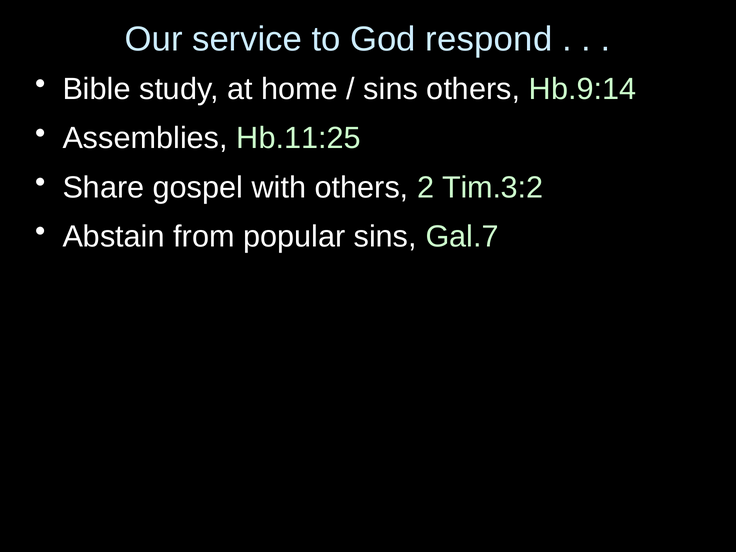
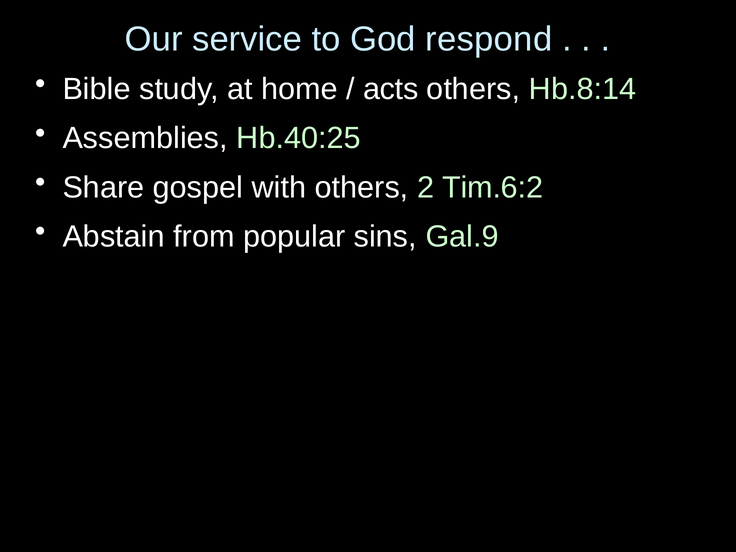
sins at (391, 89): sins -> acts
Hb.9:14: Hb.9:14 -> Hb.8:14
Hb.11:25: Hb.11:25 -> Hb.40:25
Tim.3:2: Tim.3:2 -> Tim.6:2
Gal.7: Gal.7 -> Gal.9
